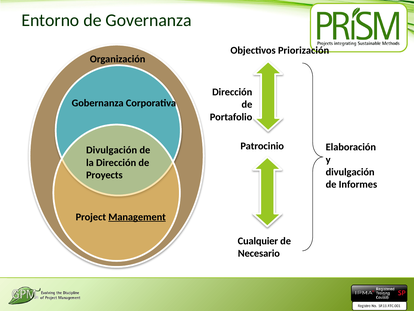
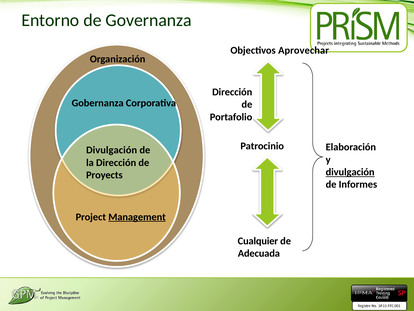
Priorización: Priorización -> Aprovechar
divulgación at (350, 172) underline: none -> present
Necesario: Necesario -> Adecuada
